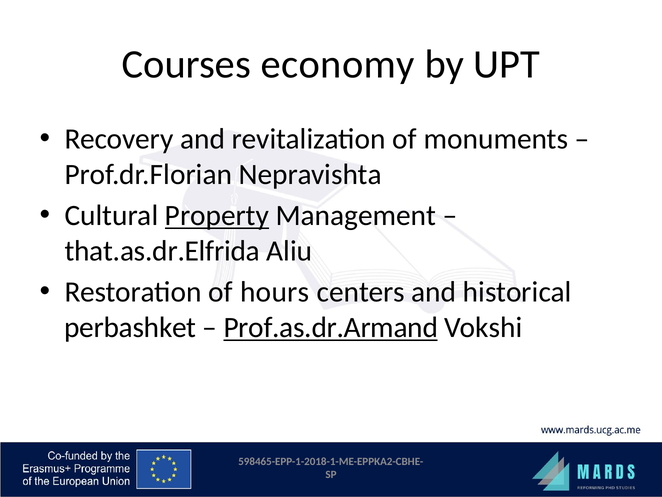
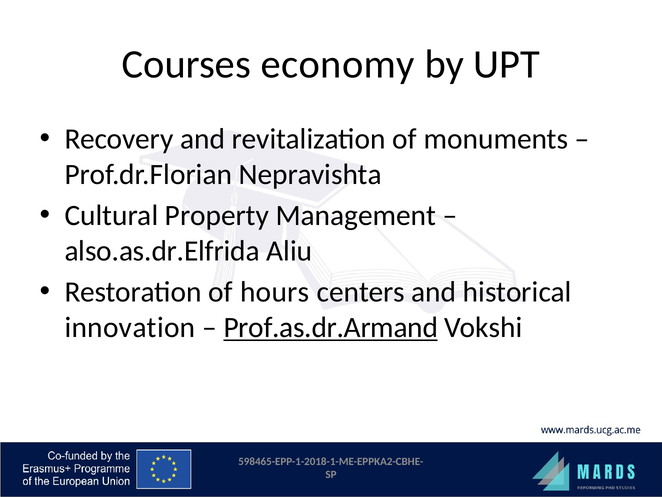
Property underline: present -> none
that.as.dr.Elfrida: that.as.dr.Elfrida -> also.as.dr.Elfrida
perbashket: perbashket -> innovation
